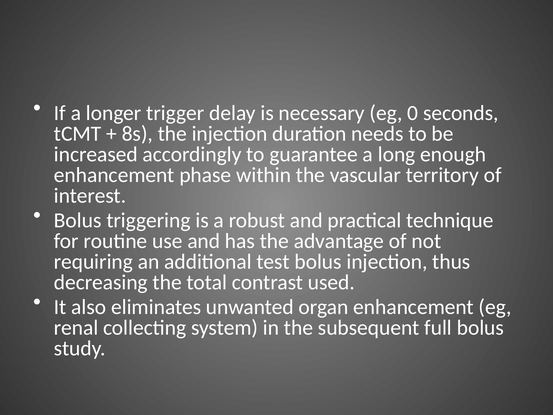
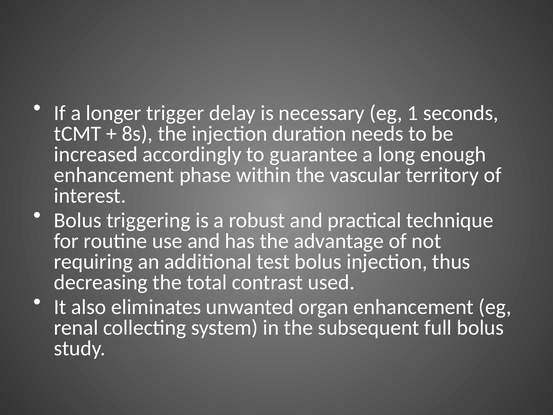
0: 0 -> 1
